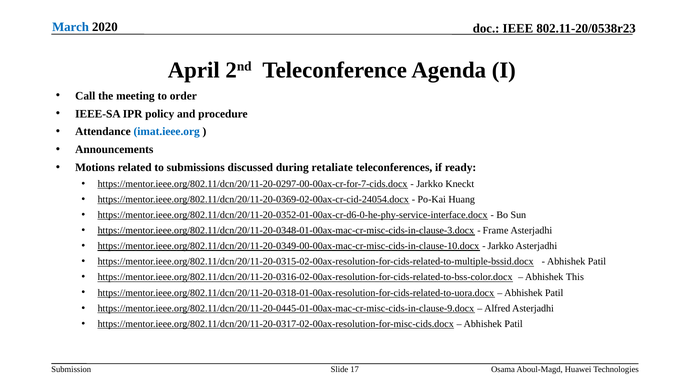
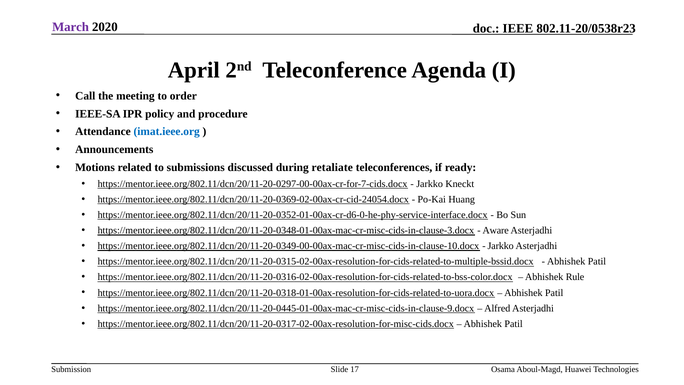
March colour: blue -> purple
Frame: Frame -> Aware
This: This -> Rule
